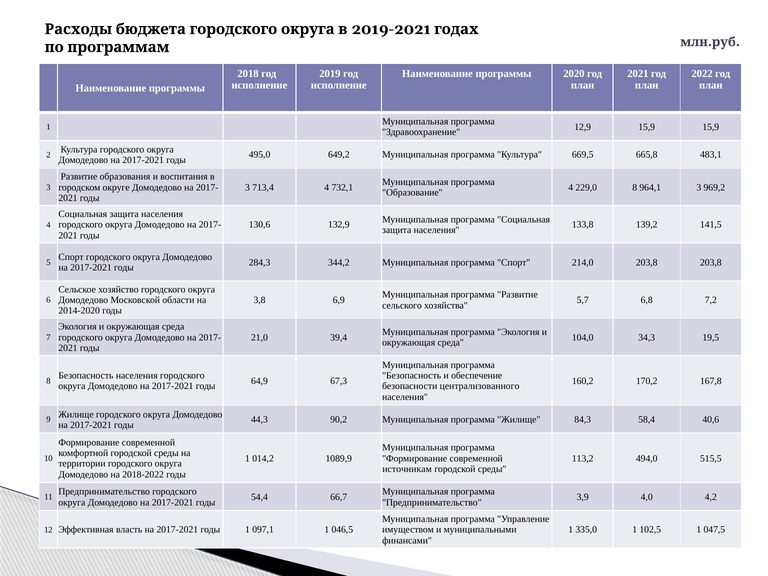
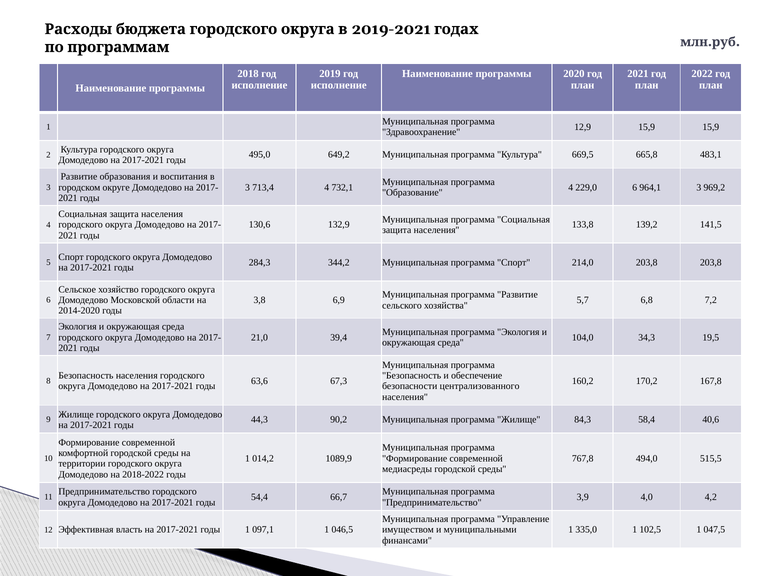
229,0 8: 8 -> 6
64,9: 64,9 -> 63,6
113,2: 113,2 -> 767,8
источникам: источникам -> медиасреды
